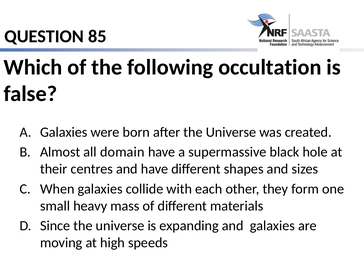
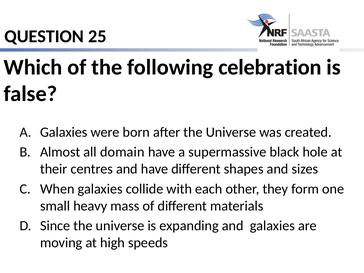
85: 85 -> 25
occultation: occultation -> celebration
